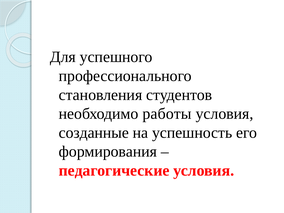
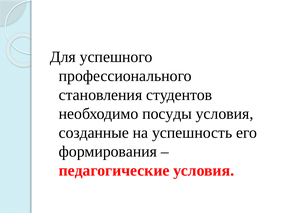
работы: работы -> посуды
